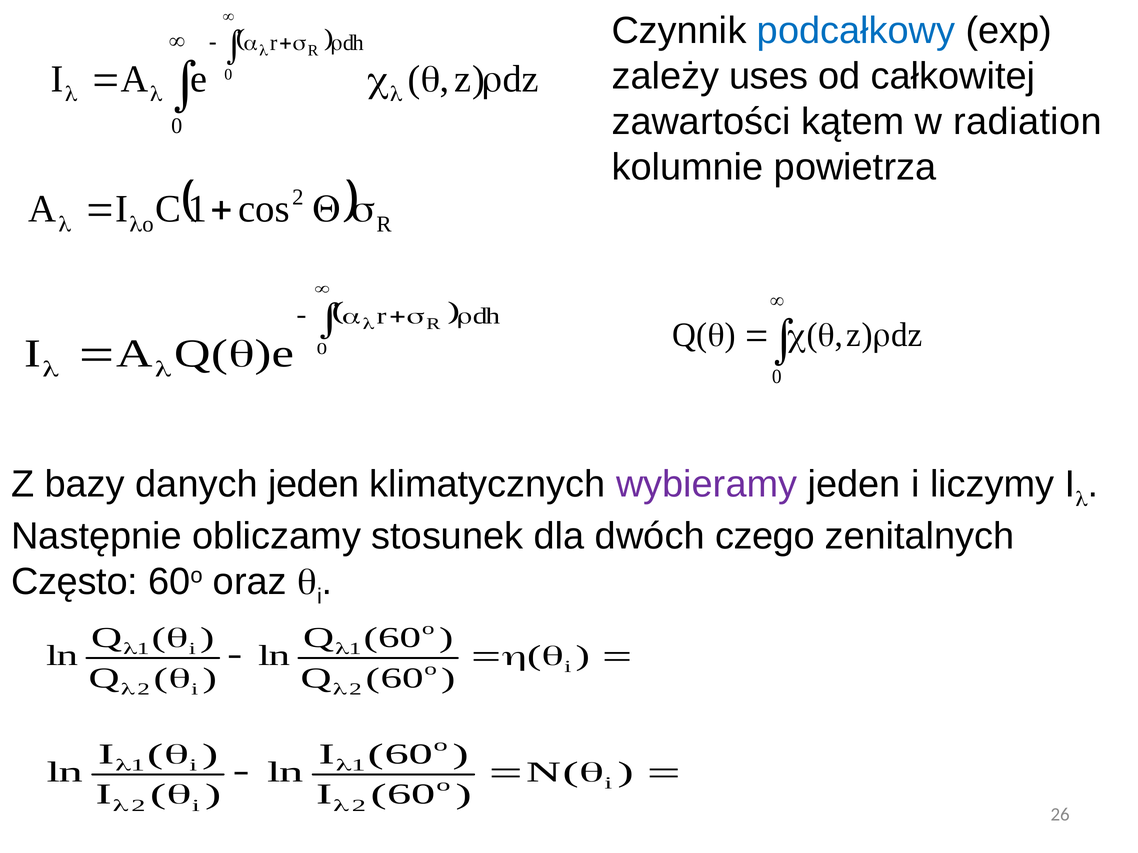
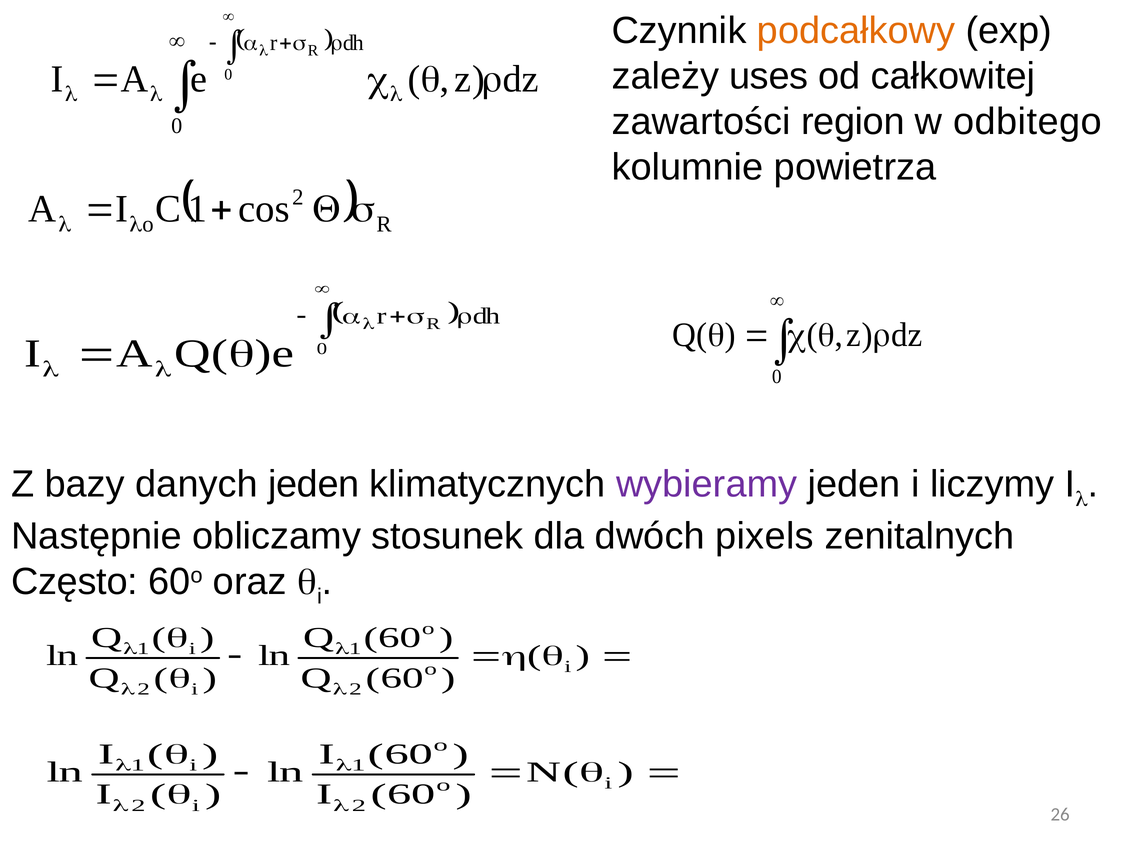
podcałkowy colour: blue -> orange
kątem: kątem -> region
radiation: radiation -> odbitego
czego: czego -> pixels
